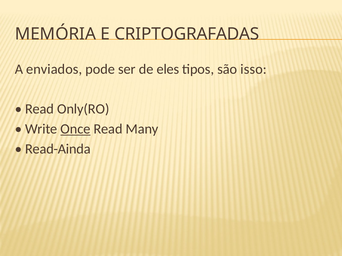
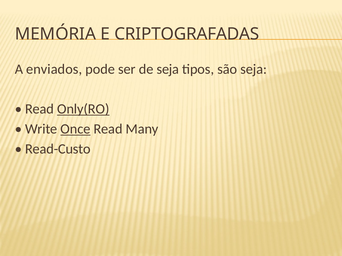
de eles: eles -> seja
são isso: isso -> seja
Only(RO underline: none -> present
Read-Ainda: Read-Ainda -> Read-Custo
